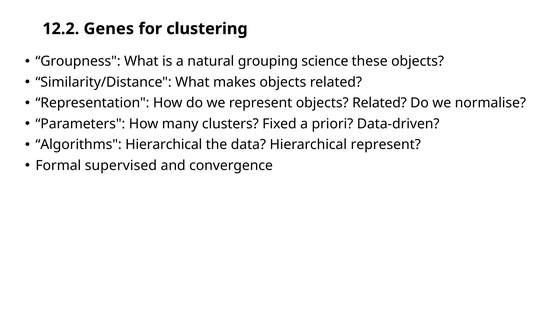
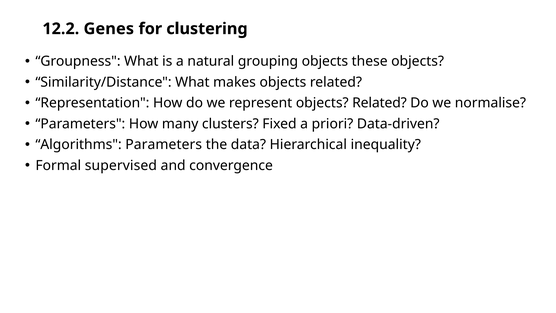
grouping science: science -> objects
Algorithms Hierarchical: Hierarchical -> Parameters
Hierarchical represent: represent -> inequality
